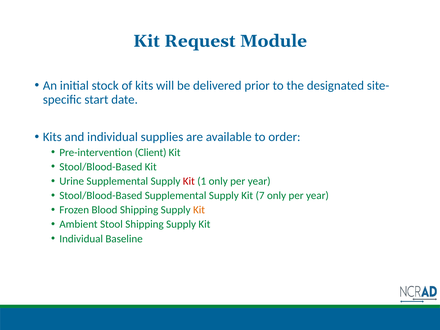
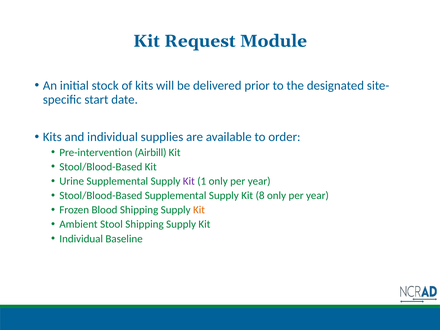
Client: Client -> Airbill
Kit at (189, 181) colour: red -> purple
7: 7 -> 8
